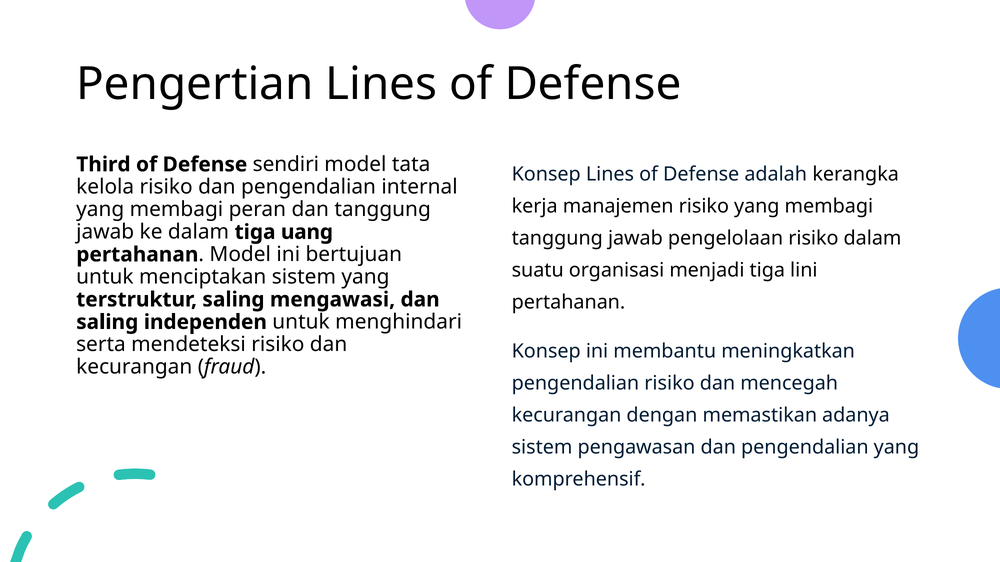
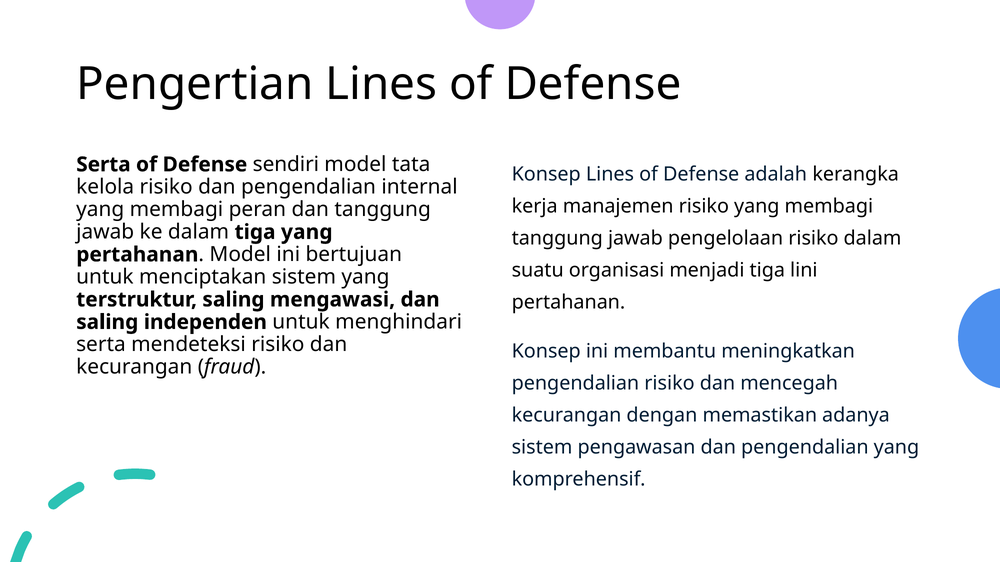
Third at (103, 165): Third -> Serta
tiga uang: uang -> yang
